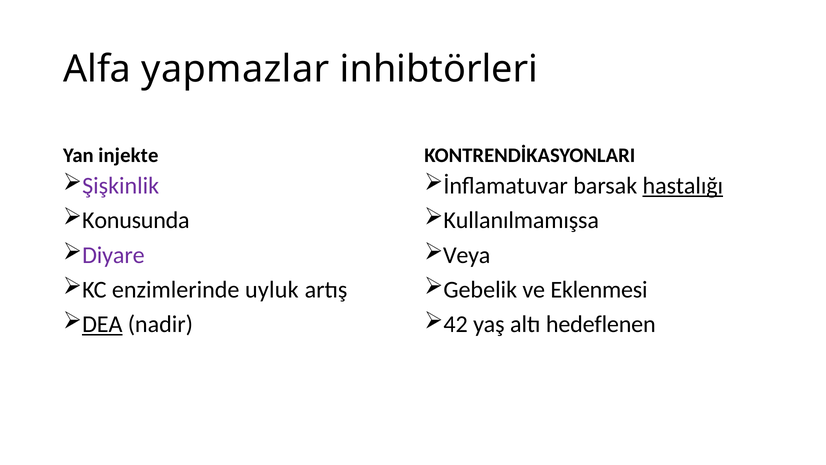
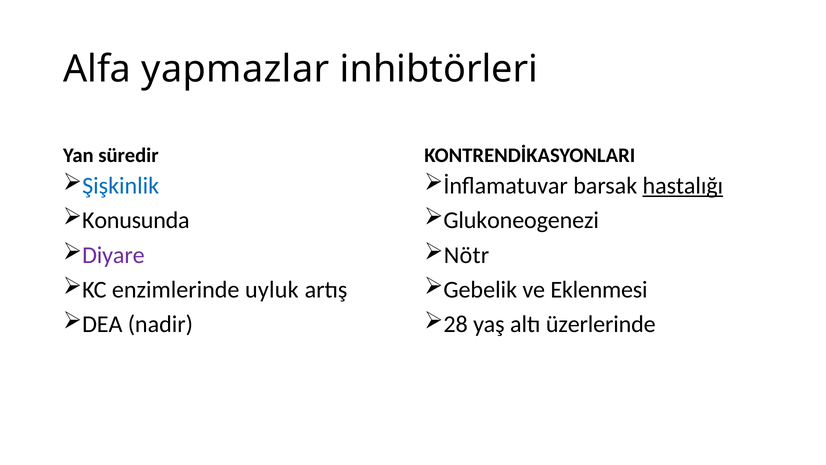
injekte: injekte -> süredir
Şişkinlik colour: purple -> blue
Kullanılmamışsa: Kullanılmamışsa -> Glukoneogenezi
Veya: Veya -> Nötr
DEA underline: present -> none
42: 42 -> 28
hedeflenen: hedeflenen -> üzerlerinde
